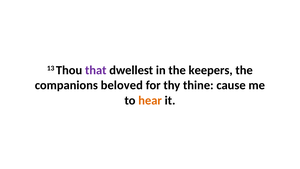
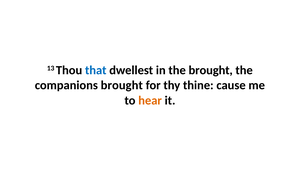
that colour: purple -> blue
the keepers: keepers -> brought
companions beloved: beloved -> brought
